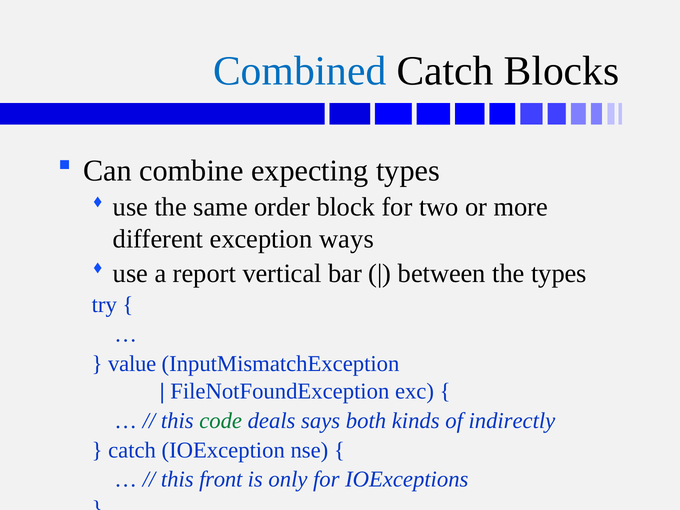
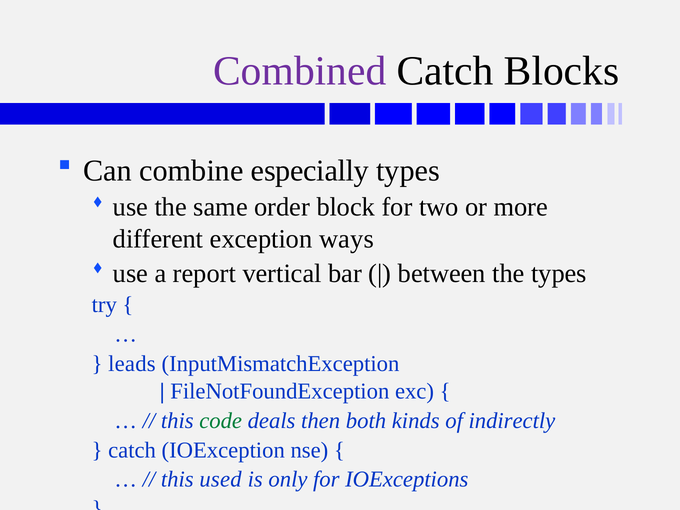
Combined colour: blue -> purple
expecting: expecting -> especially
value: value -> leads
says: says -> then
front: front -> used
